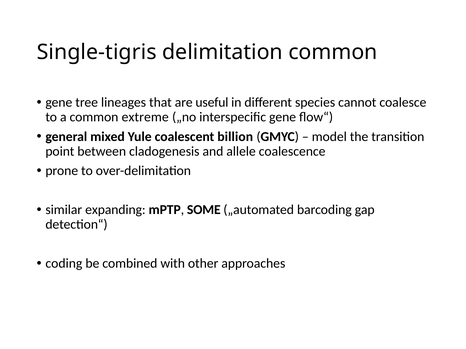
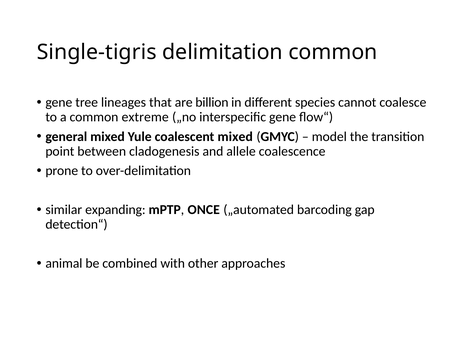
useful: useful -> billion
coalescent billion: billion -> mixed
SOME: SOME -> ONCE
coding: coding -> animal
